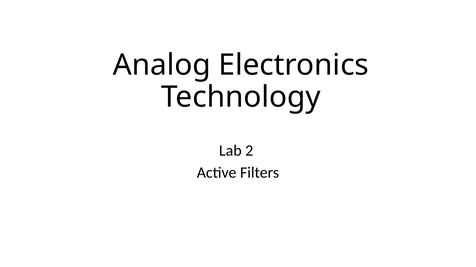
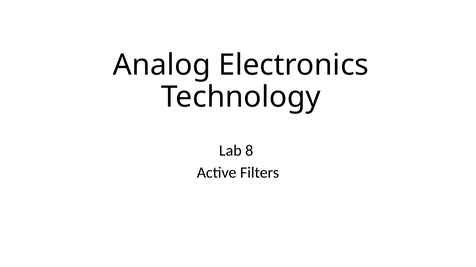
2: 2 -> 8
